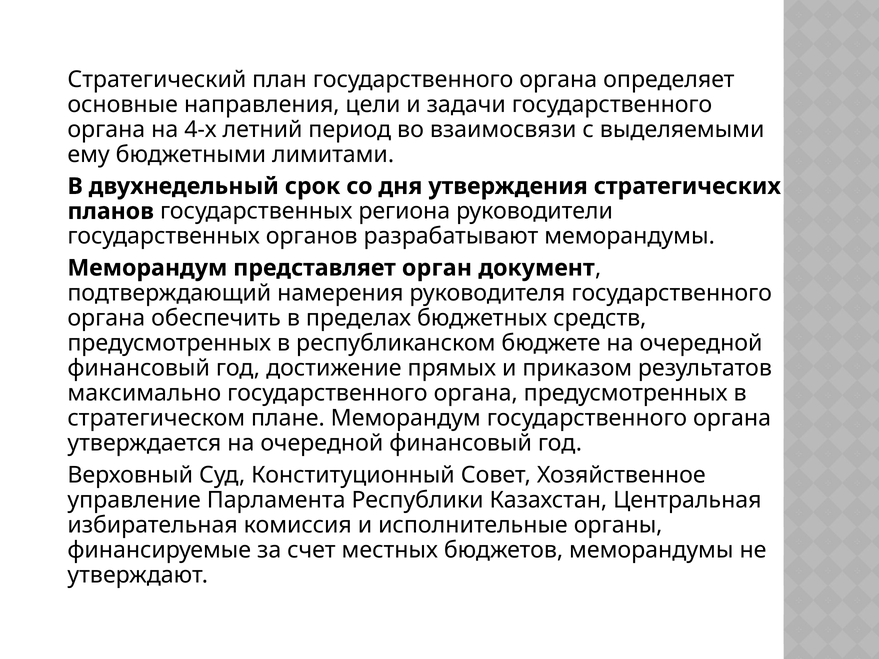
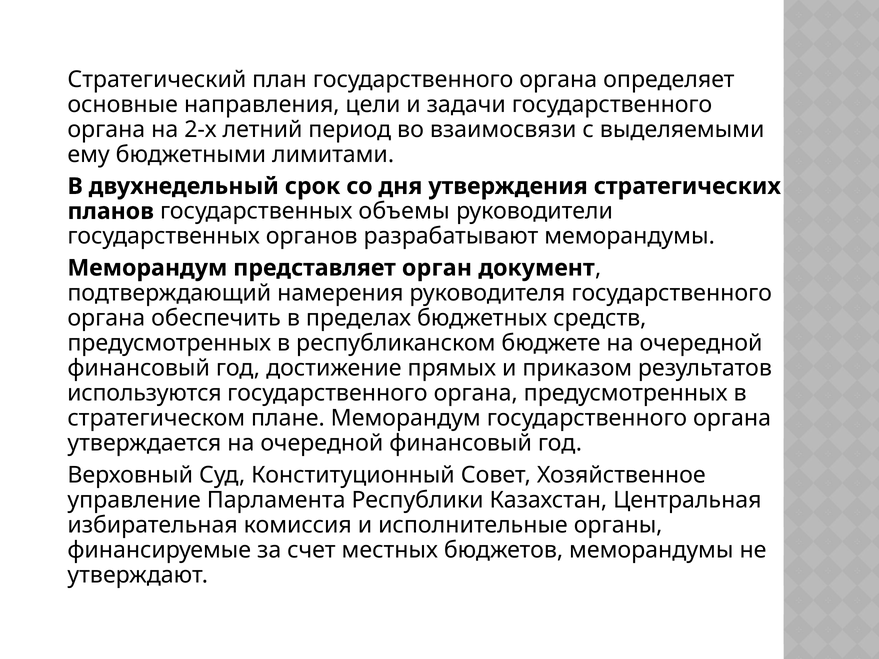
4-х: 4-х -> 2-х
региона: региона -> объемы
максимально: максимально -> используются
